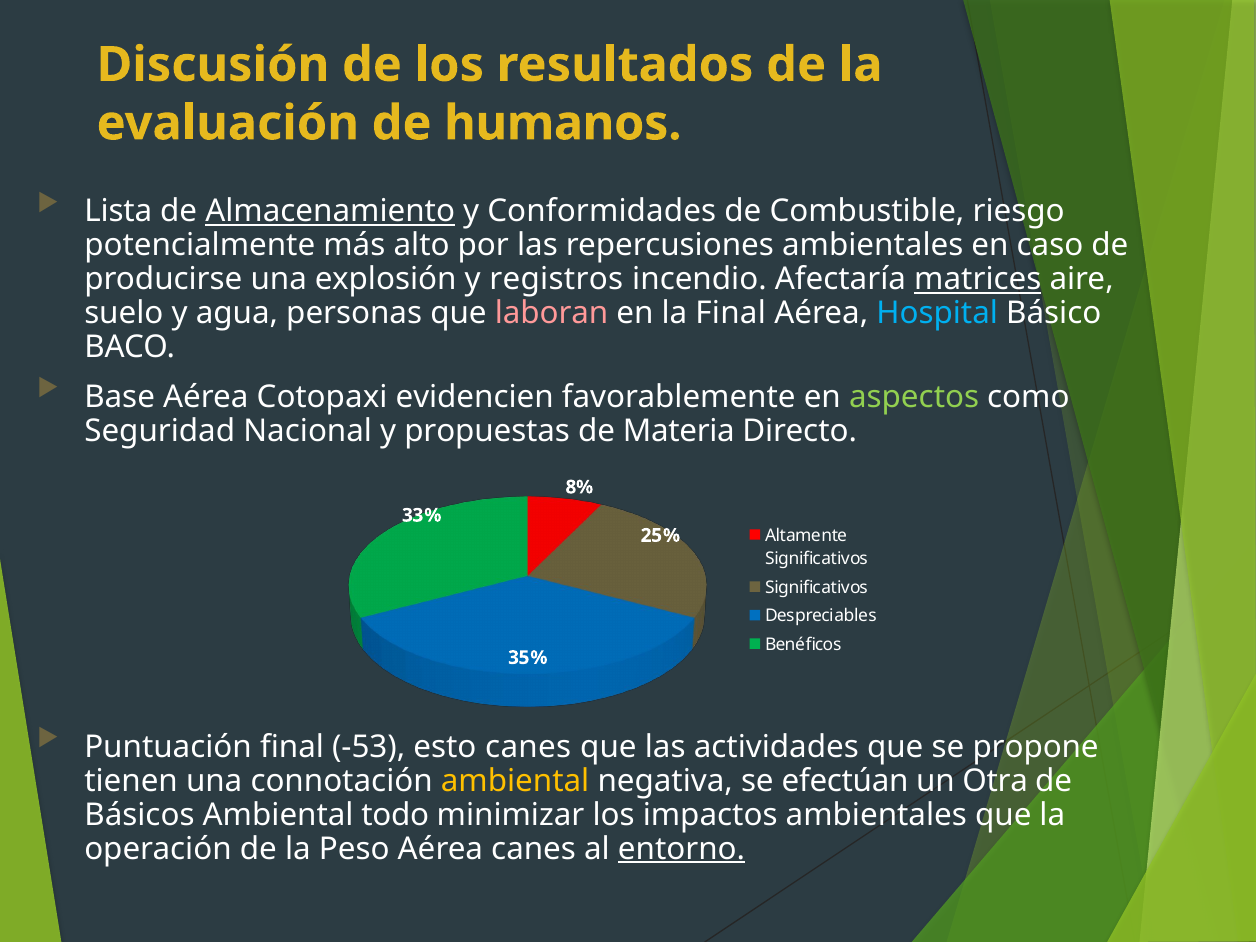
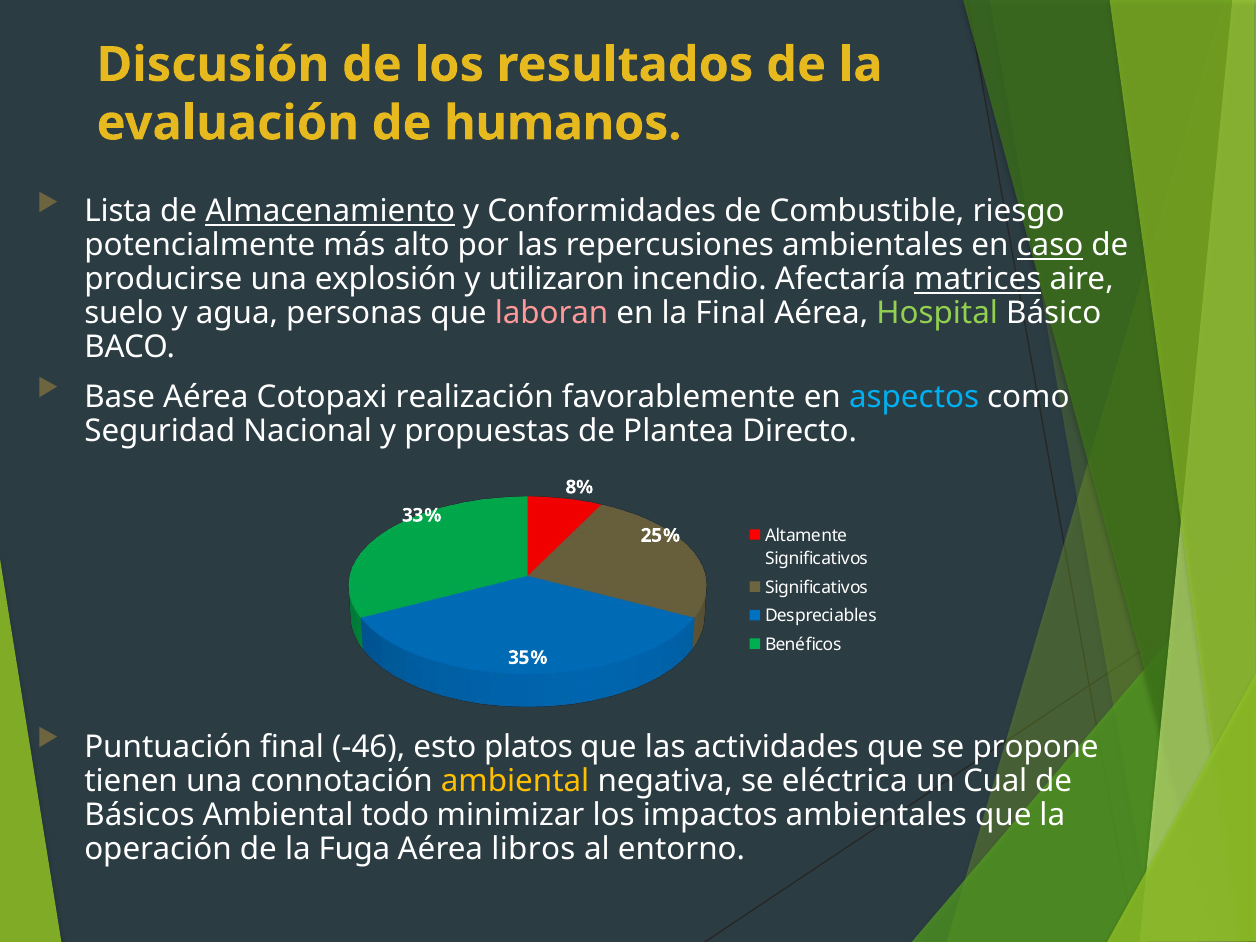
caso underline: none -> present
registros: registros -> utilizaron
Hospital colour: light blue -> light green
evidencien: evidencien -> realización
aspectos colour: light green -> light blue
Materia: Materia -> Plantea
-53: -53 -> -46
esto canes: canes -> platos
efectúan: efectúan -> eléctrica
Otra: Otra -> Cual
Peso: Peso -> Fuga
Aérea canes: canes -> libros
entorno underline: present -> none
